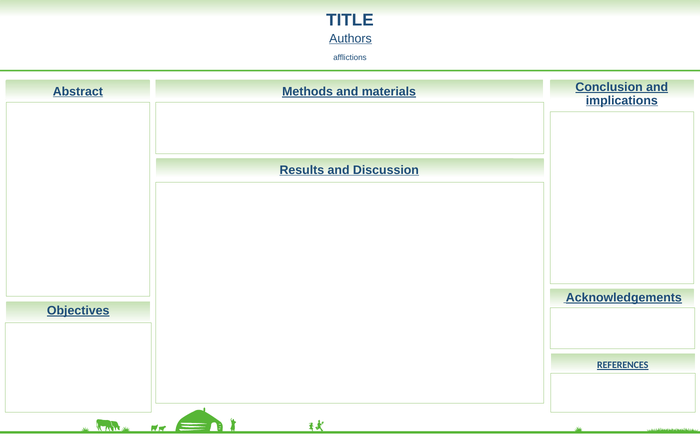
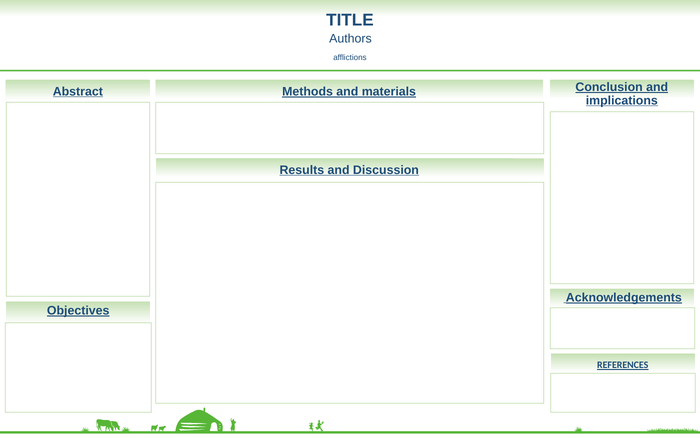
Authors underline: present -> none
